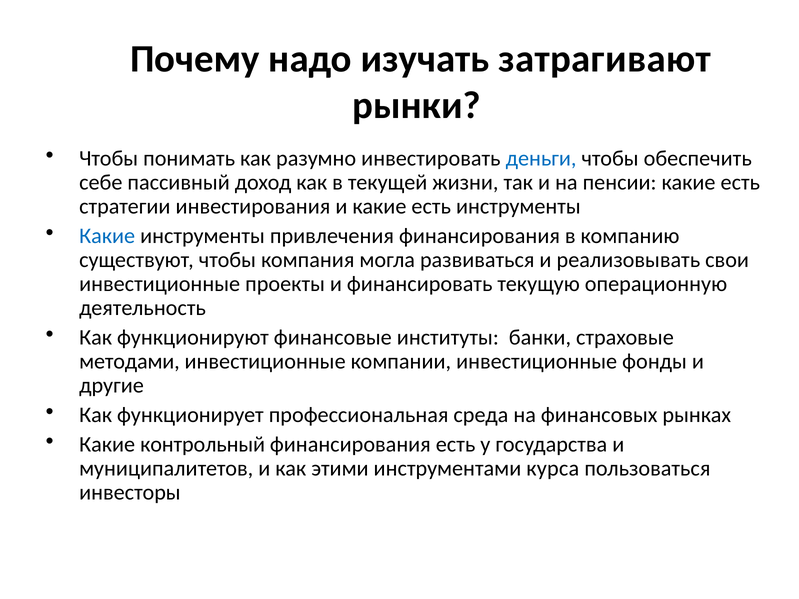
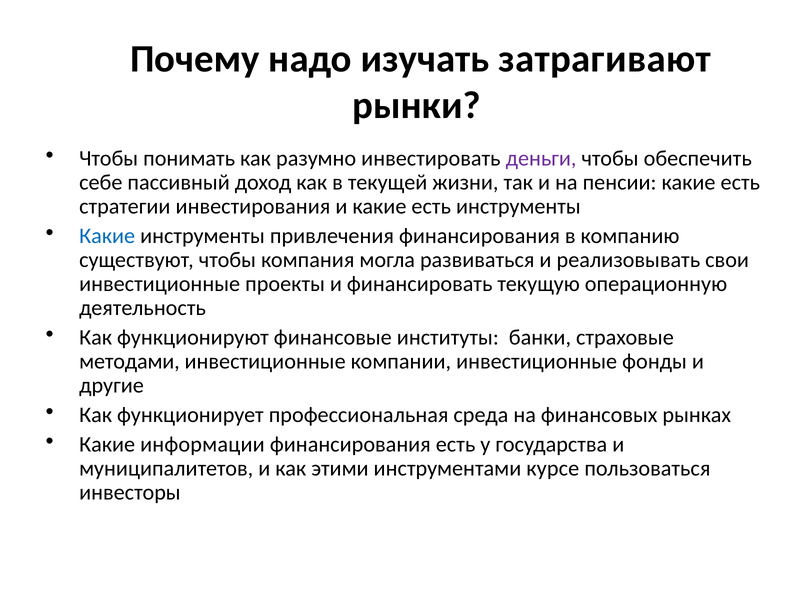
деньги colour: blue -> purple
контрольный: контрольный -> информации
курса: курса -> курсе
